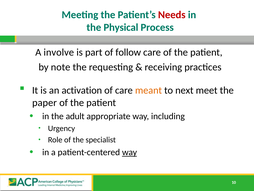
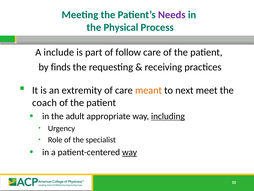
Needs colour: red -> purple
involve: involve -> include
note: note -> finds
activation: activation -> extremity
paper: paper -> coach
including underline: none -> present
